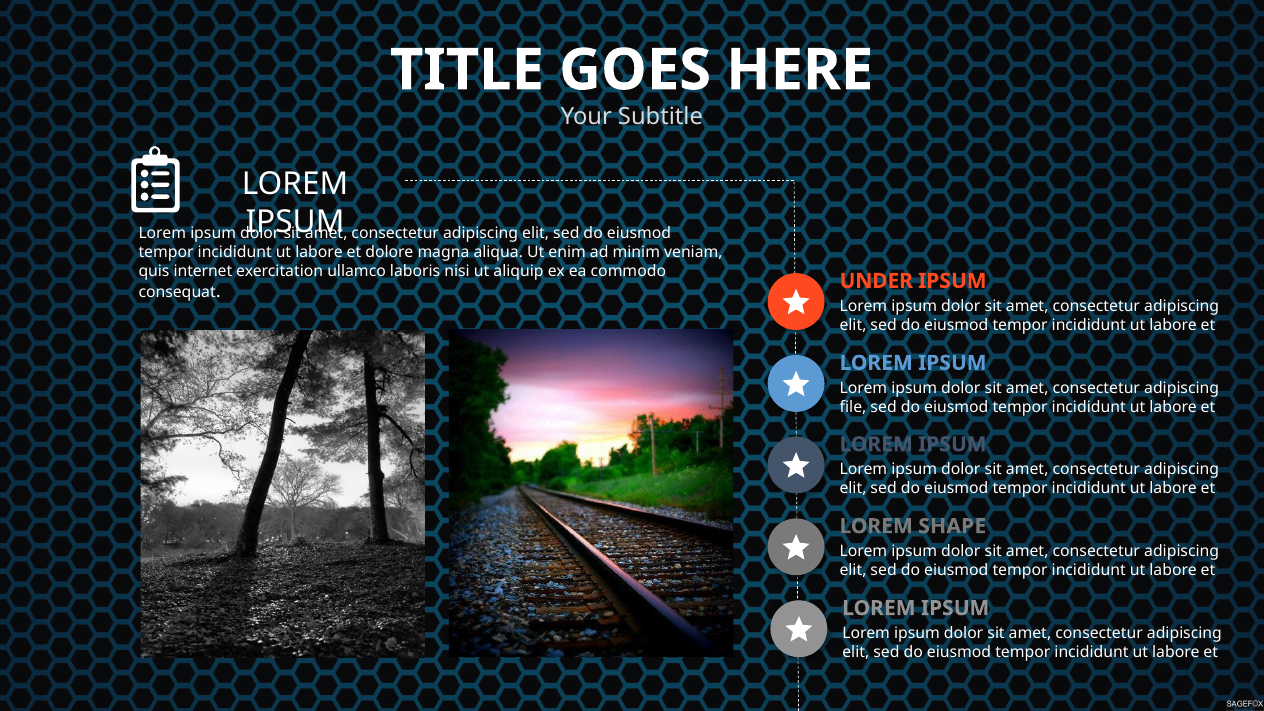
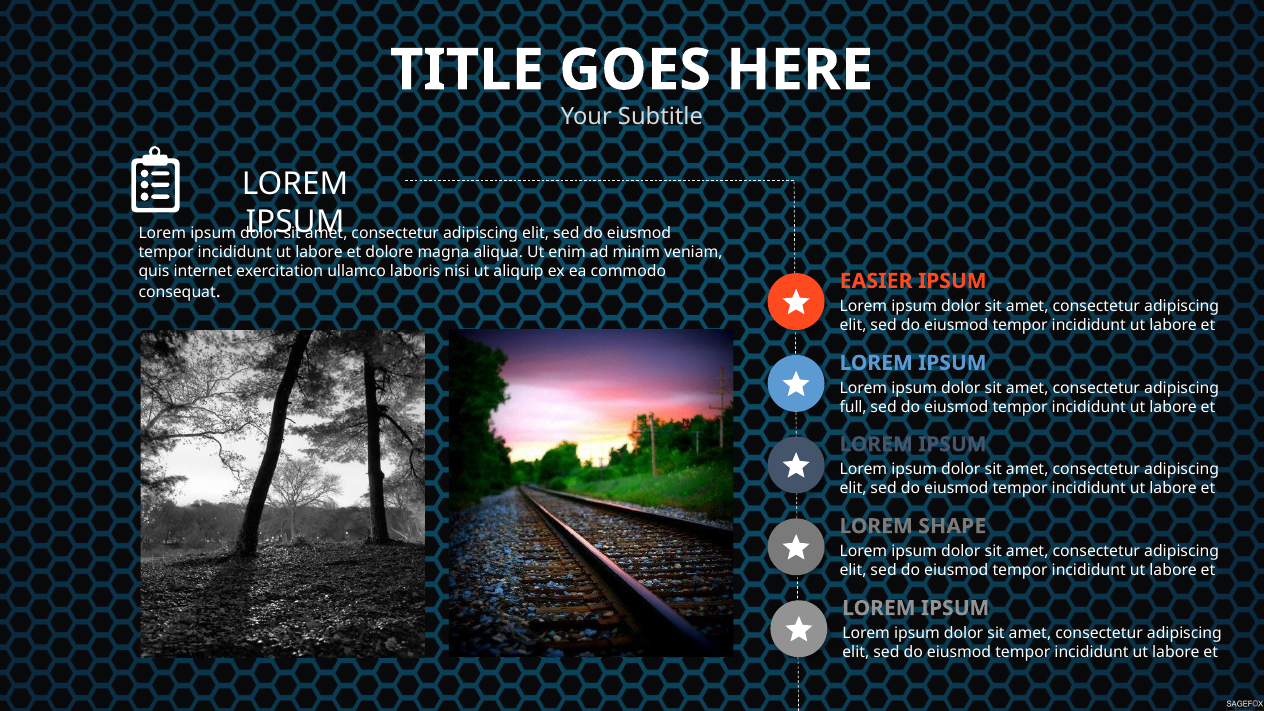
UNDER: UNDER -> EASIER
file: file -> full
